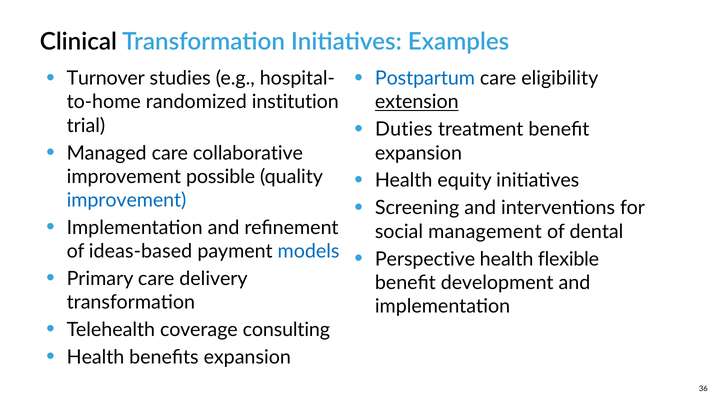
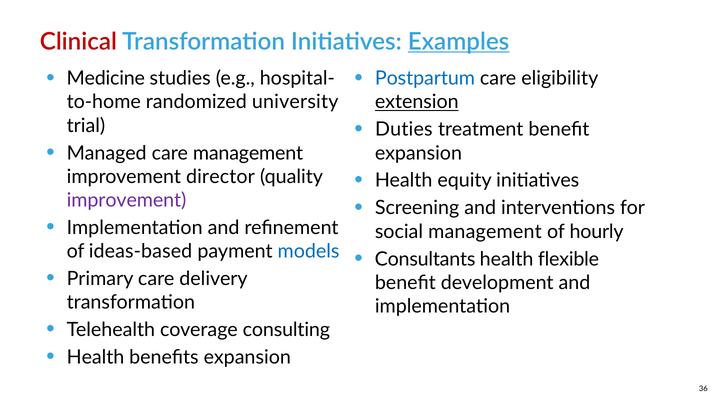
Clinical colour: black -> red
Examples underline: none -> present
Turnover: Turnover -> Medicine
institution: institution -> university
care collaborative: collaborative -> management
possible: possible -> director
improvement at (127, 200) colour: blue -> purple
dental: dental -> hourly
Perspective: Perspective -> Consultants
